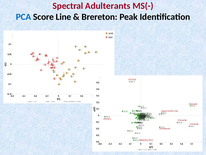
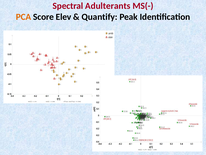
PCA colour: blue -> orange
Line: Line -> Elev
Brereton: Brereton -> Quantify
